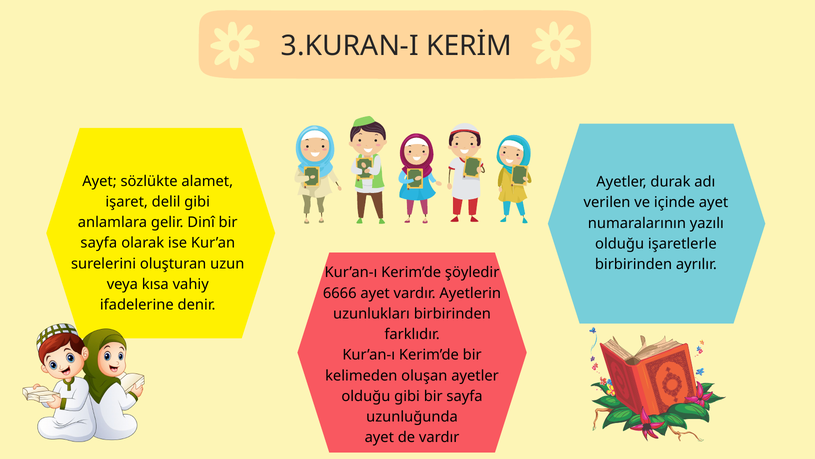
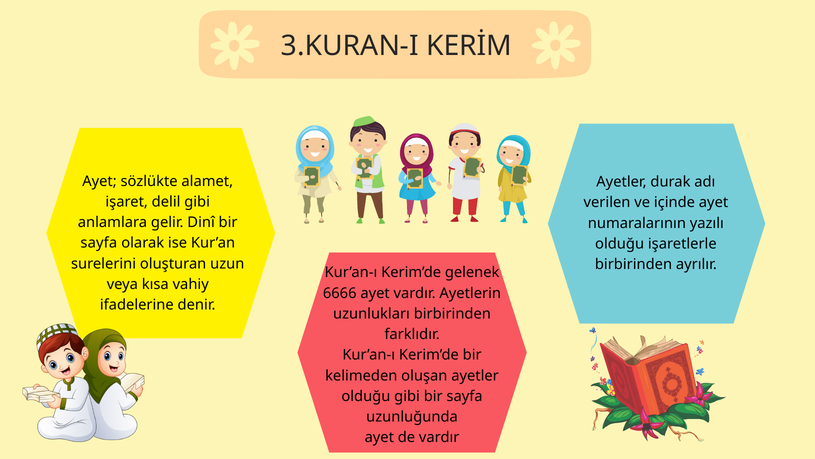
şöyledir: şöyledir -> gelenek
